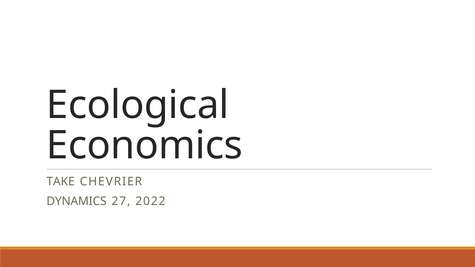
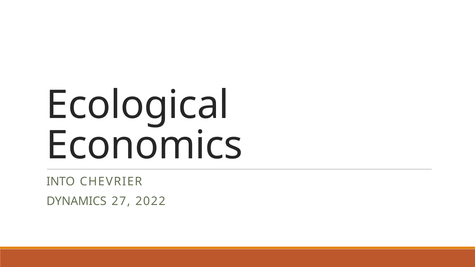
TAKE: TAKE -> INTO
